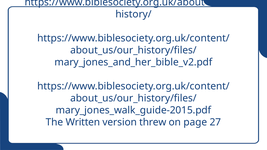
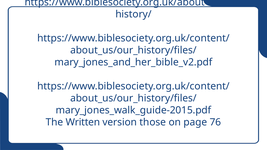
threw: threw -> those
27: 27 -> 76
